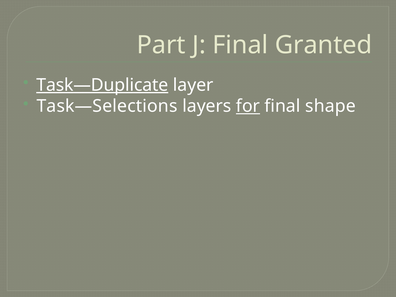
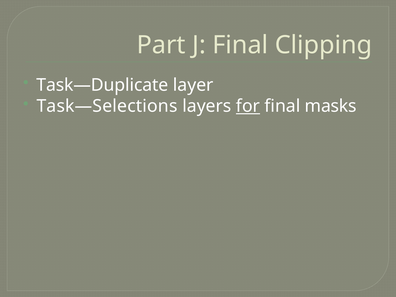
Granted: Granted -> Clipping
Task—Duplicate underline: present -> none
shape: shape -> masks
